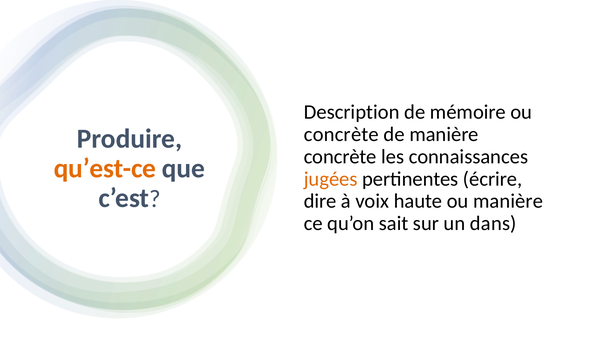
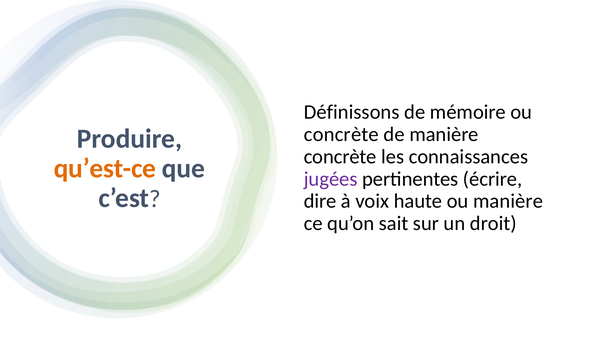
Description: Description -> Définissons
jugées colour: orange -> purple
dans: dans -> droit
